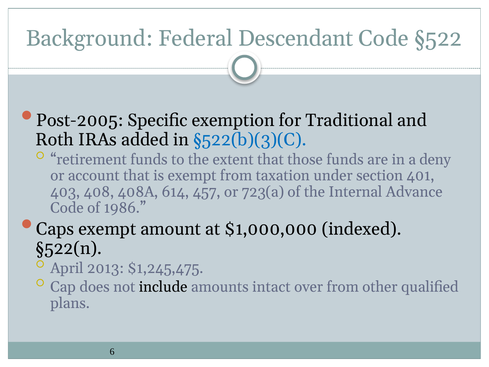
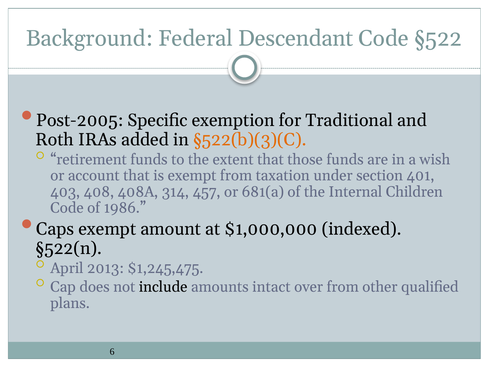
§522(b)(3)(C colour: blue -> orange
deny: deny -> wish
614: 614 -> 314
723(a: 723(a -> 681(a
Advance: Advance -> Children
